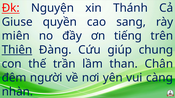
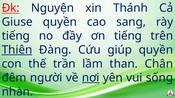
miên at (16, 36): miên -> tiếng
giúp chung: chung -> quyền
nơi underline: none -> present
càng: càng -> sống
